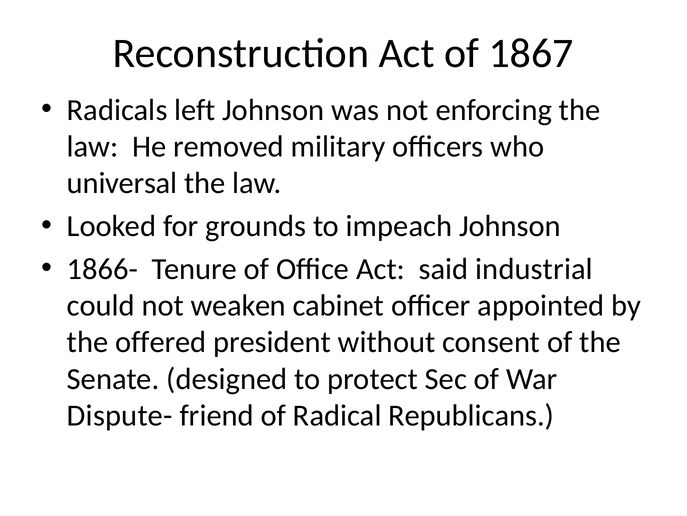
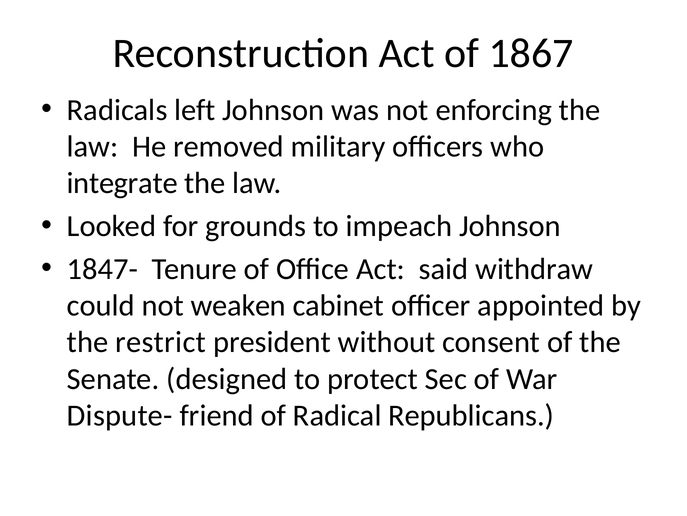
universal: universal -> integrate
1866-: 1866- -> 1847-
industrial: industrial -> withdraw
offered: offered -> restrict
